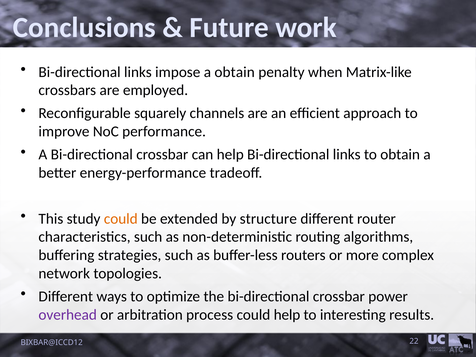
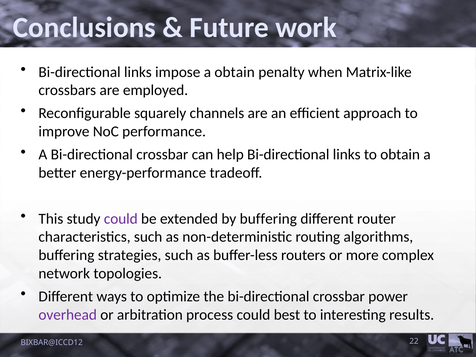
could at (121, 219) colour: orange -> purple
by structure: structure -> buffering
could help: help -> best
